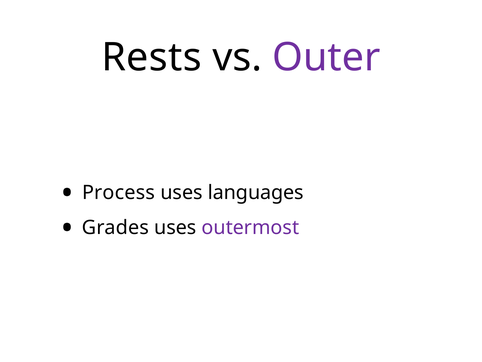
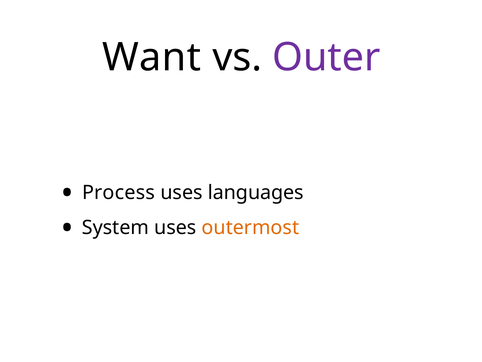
Rests: Rests -> Want
Grades: Grades -> System
outermost colour: purple -> orange
